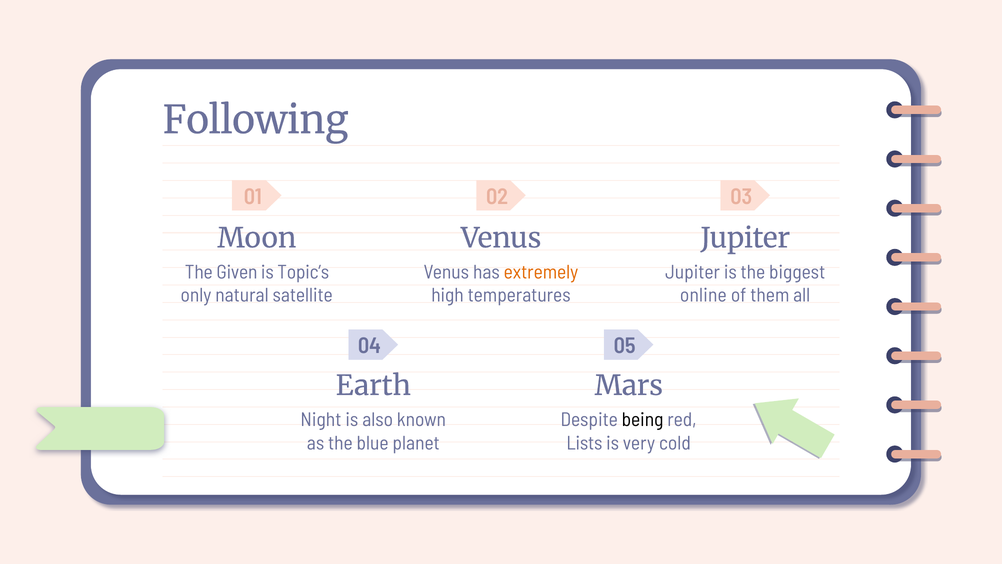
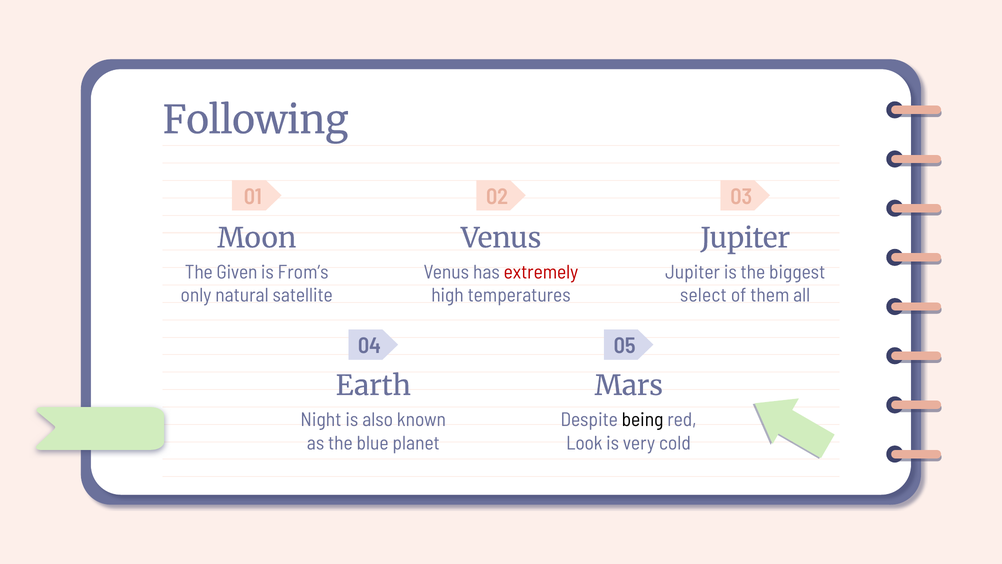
Topic’s: Topic’s -> From’s
extremely colour: orange -> red
online: online -> select
Lists: Lists -> Look
